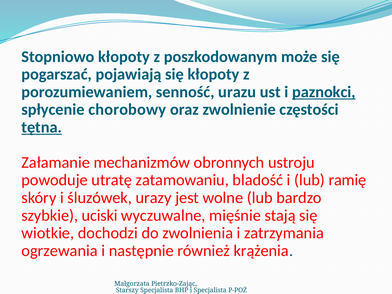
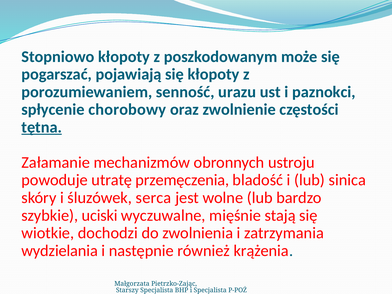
paznokci underline: present -> none
zatamowaniu: zatamowaniu -> przemęczenia
ramię: ramię -> sinica
urazy: urazy -> serca
ogrzewania: ogrzewania -> wydzielania
